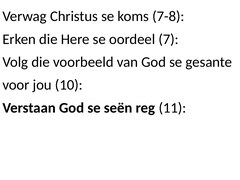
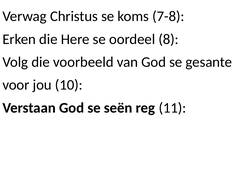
7: 7 -> 8
